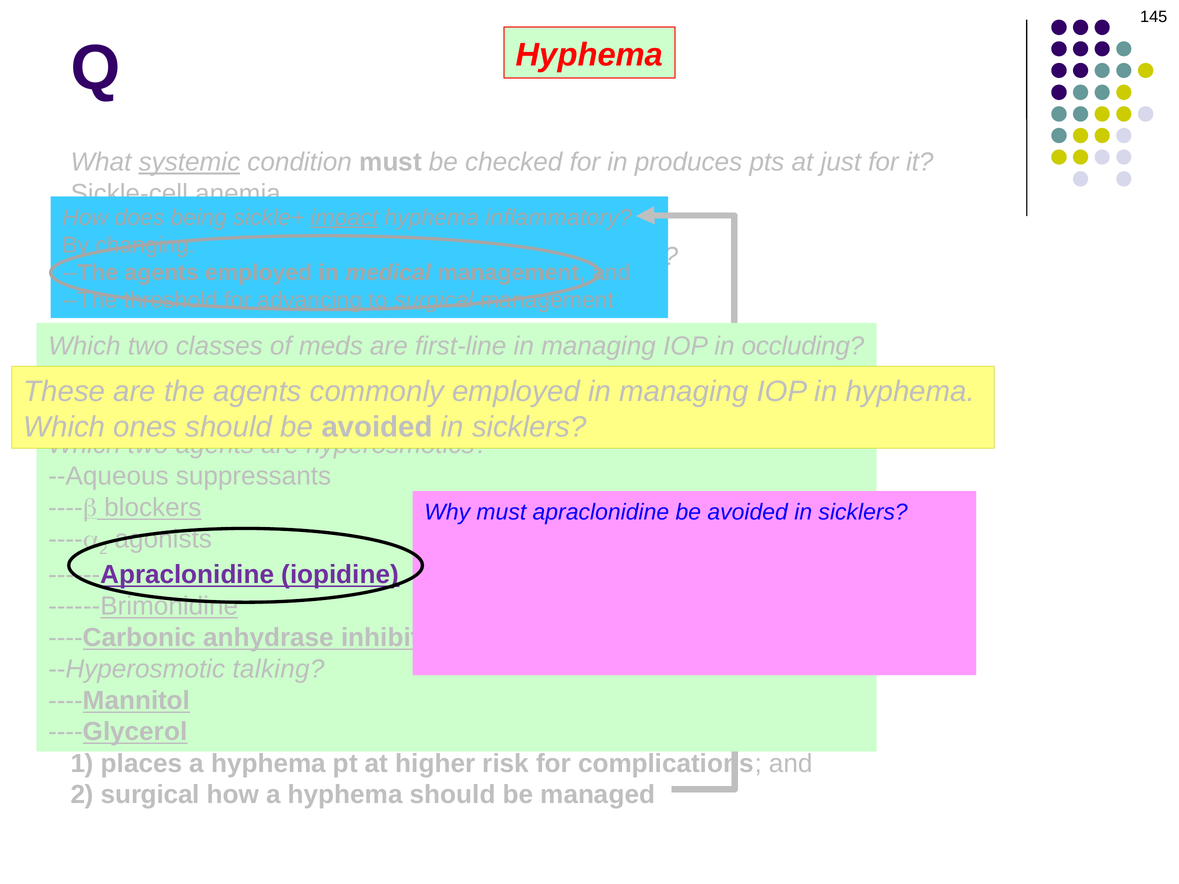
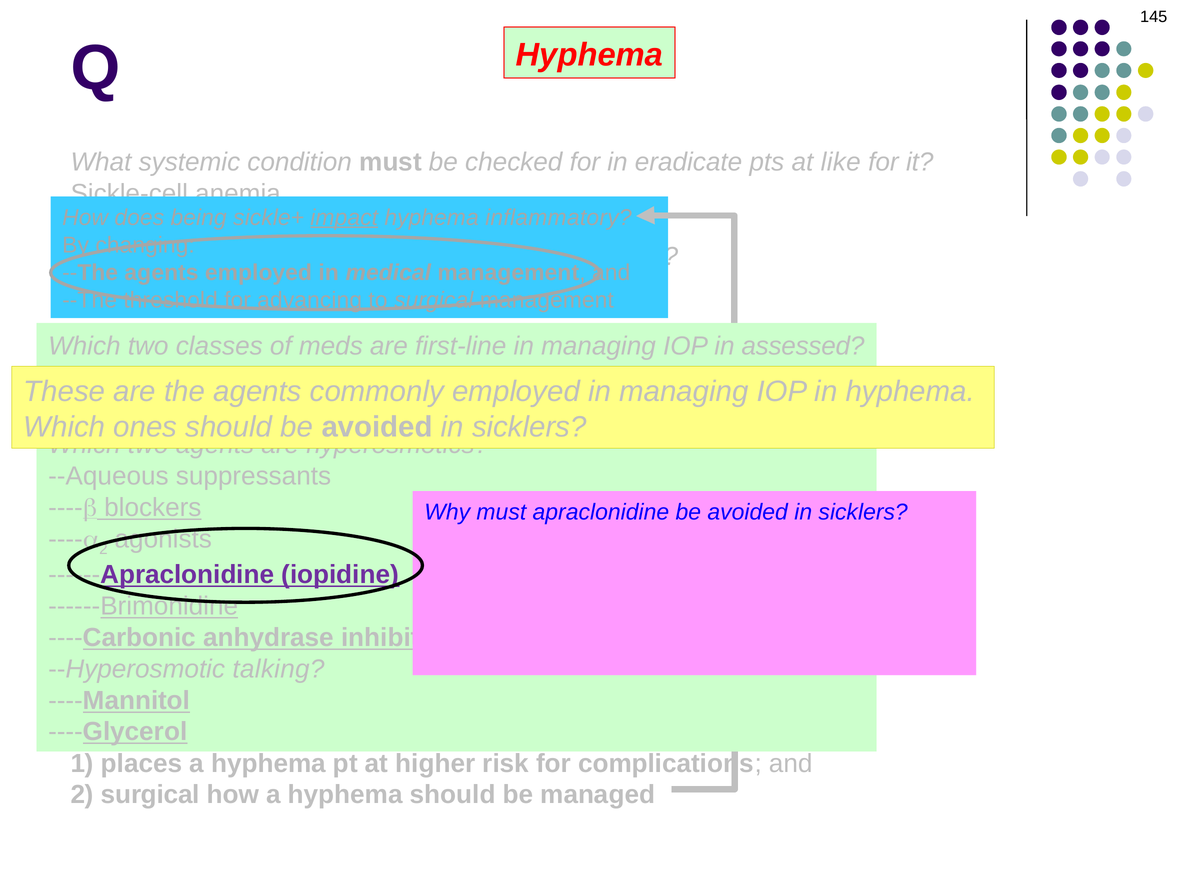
systemic underline: present -> none
produces: produces -> eradicate
just: just -> like
in occluding: occluding -> assessed
